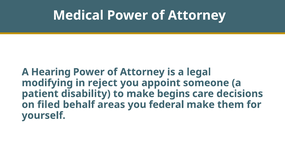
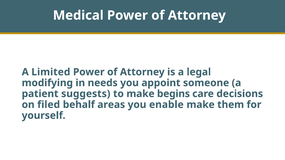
Hearing: Hearing -> Limited
reject: reject -> needs
disability: disability -> suggests
federal: federal -> enable
